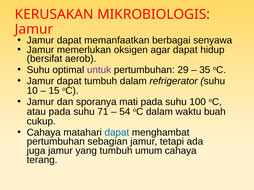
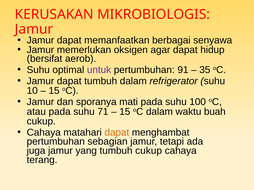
29: 29 -> 91
54 at (125, 112): 54 -> 15
dapat at (117, 133) colour: blue -> orange
tumbuh umum: umum -> cukup
